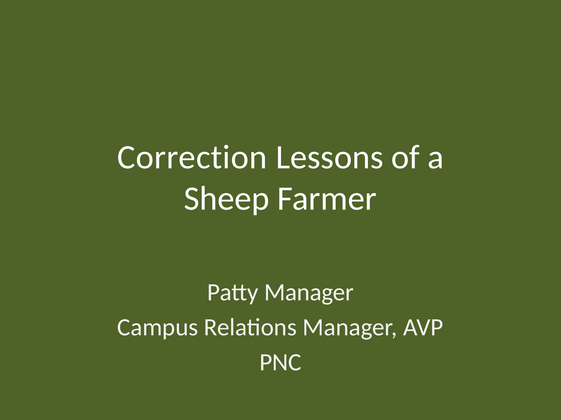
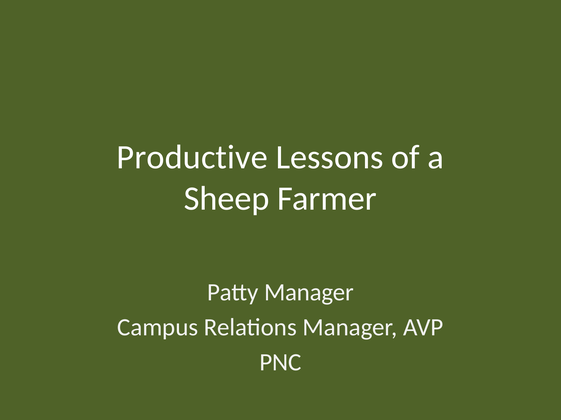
Correction: Correction -> Productive
